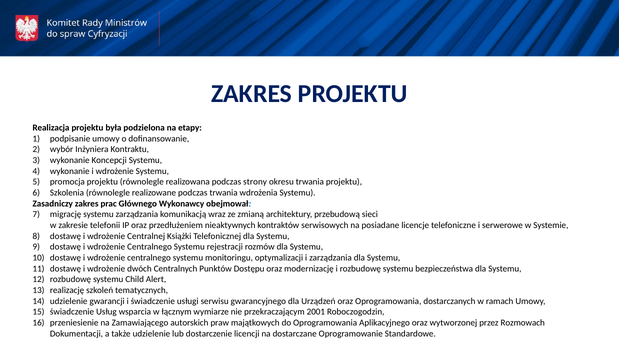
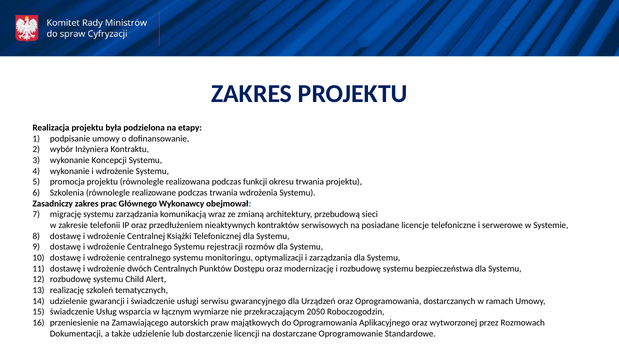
strony: strony -> funkcji
2001: 2001 -> 2050
